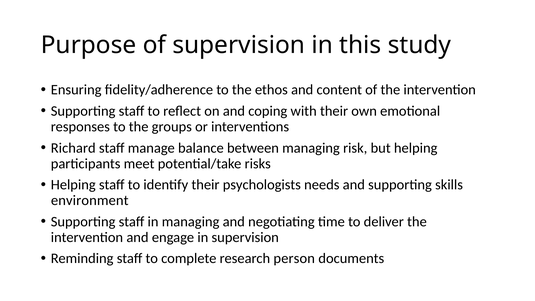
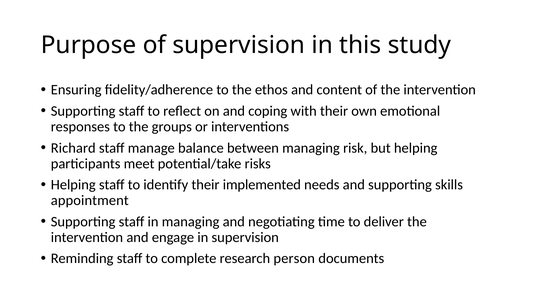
psychologists: psychologists -> implemented
environment: environment -> appointment
